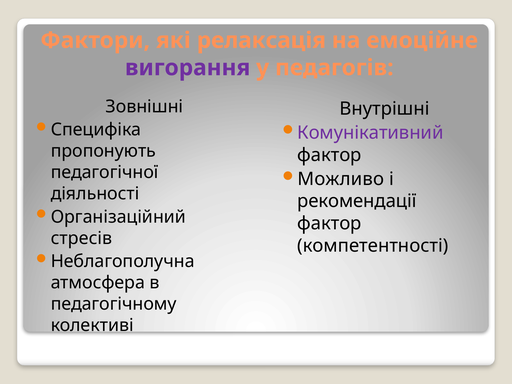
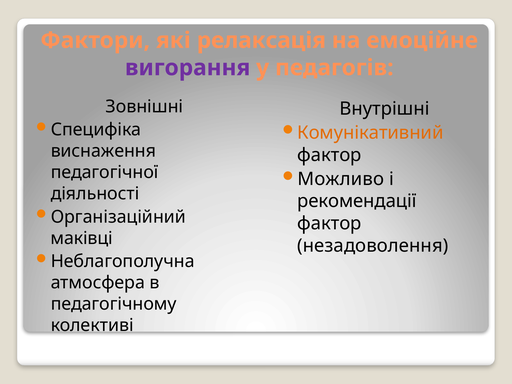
Комунікативний colour: purple -> orange
пропонують: пропонують -> виснаження
стресів: стресів -> маківці
компетентності: компетентності -> незадоволення
